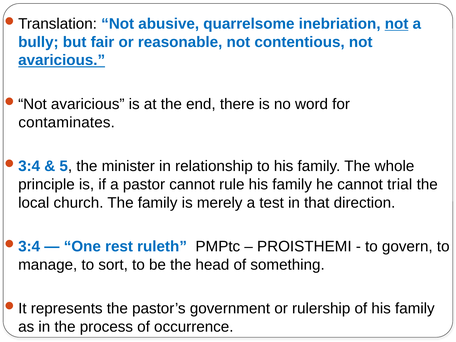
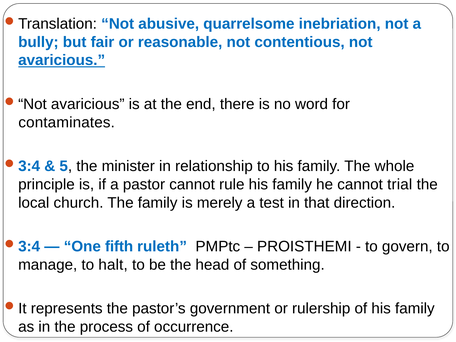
not at (397, 24) underline: present -> none
rest: rest -> fifth
sort: sort -> halt
